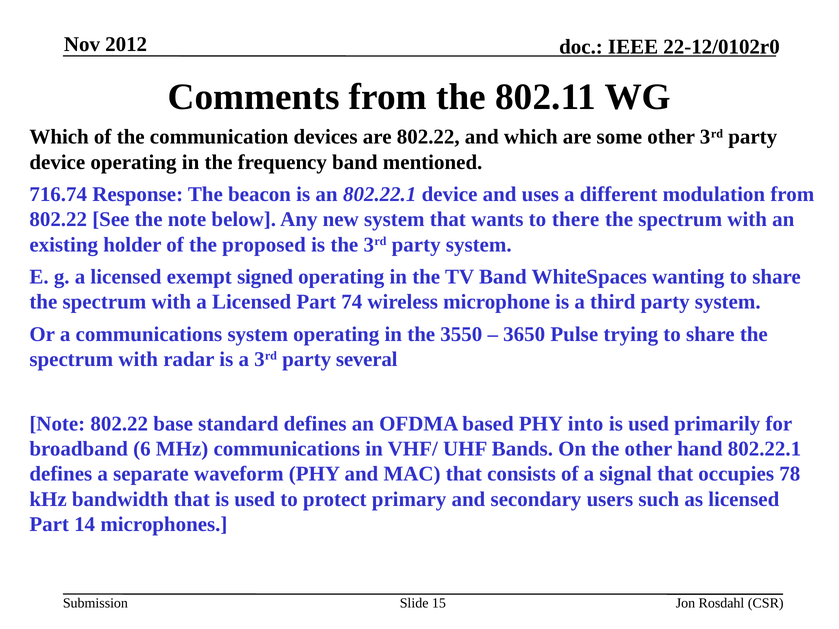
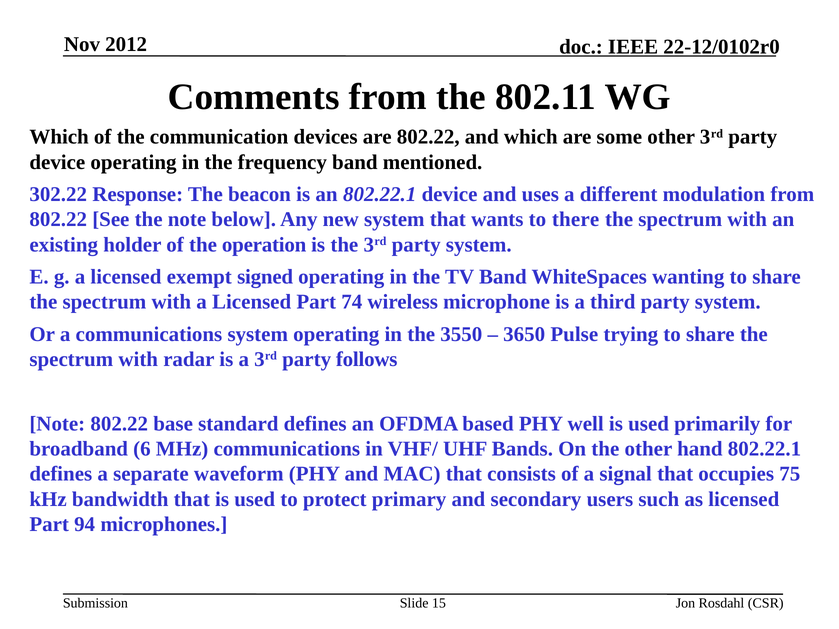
716.74: 716.74 -> 302.22
proposed: proposed -> operation
several: several -> follows
into: into -> well
78: 78 -> 75
14: 14 -> 94
